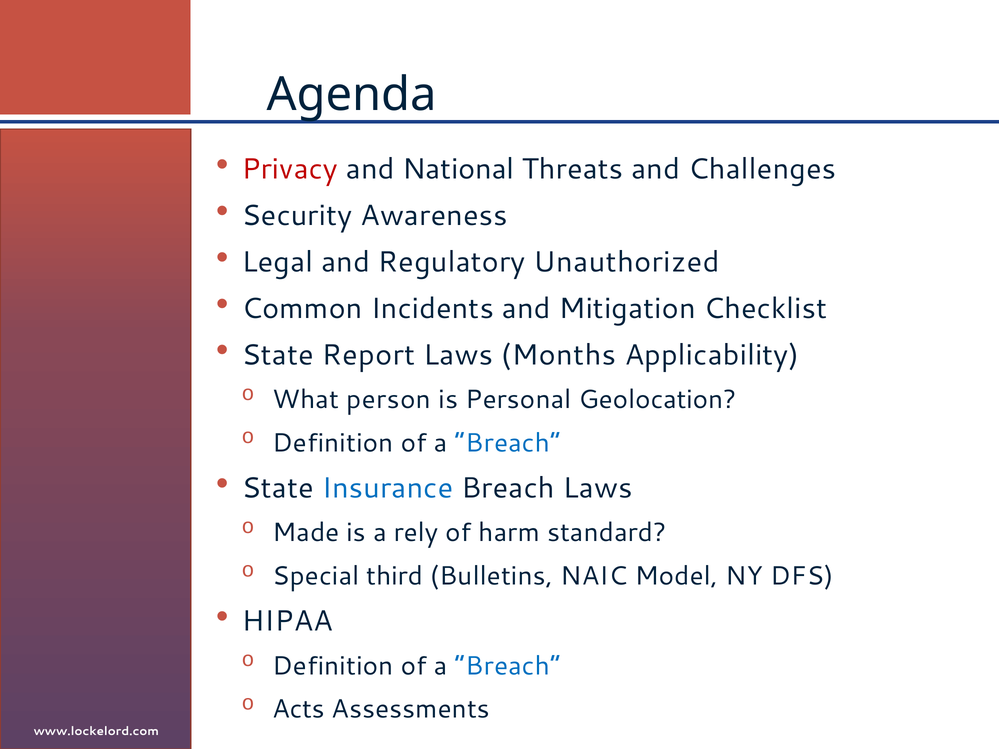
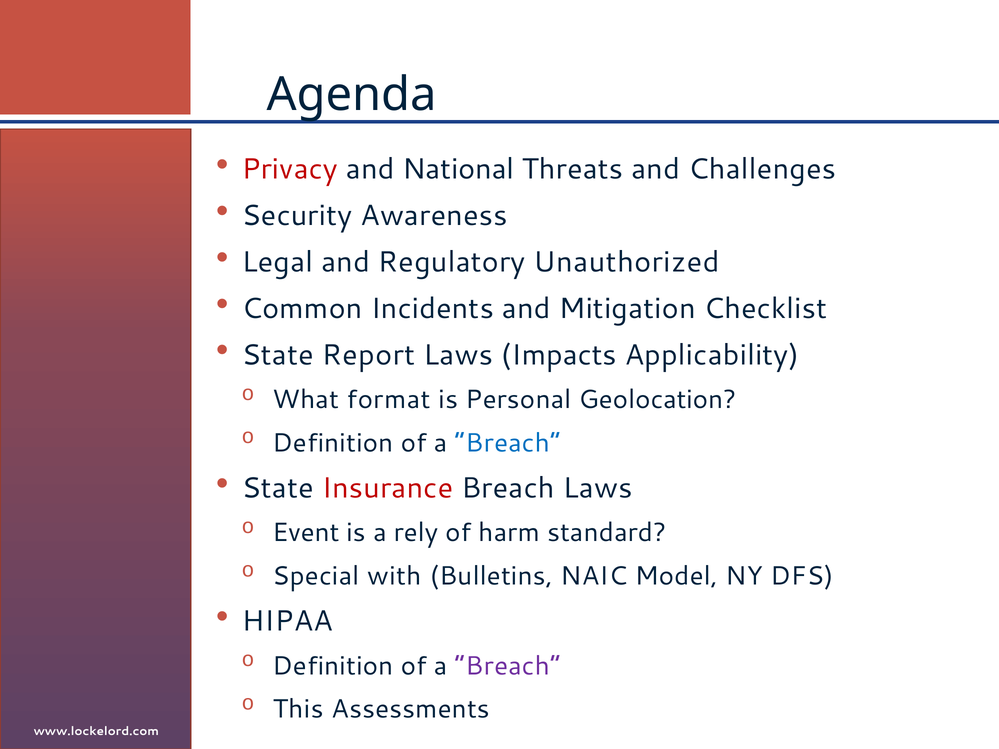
Months: Months -> Impacts
person: person -> format
Insurance colour: blue -> red
Made: Made -> Event
third: third -> with
Breach at (508, 666) colour: blue -> purple
Acts: Acts -> This
